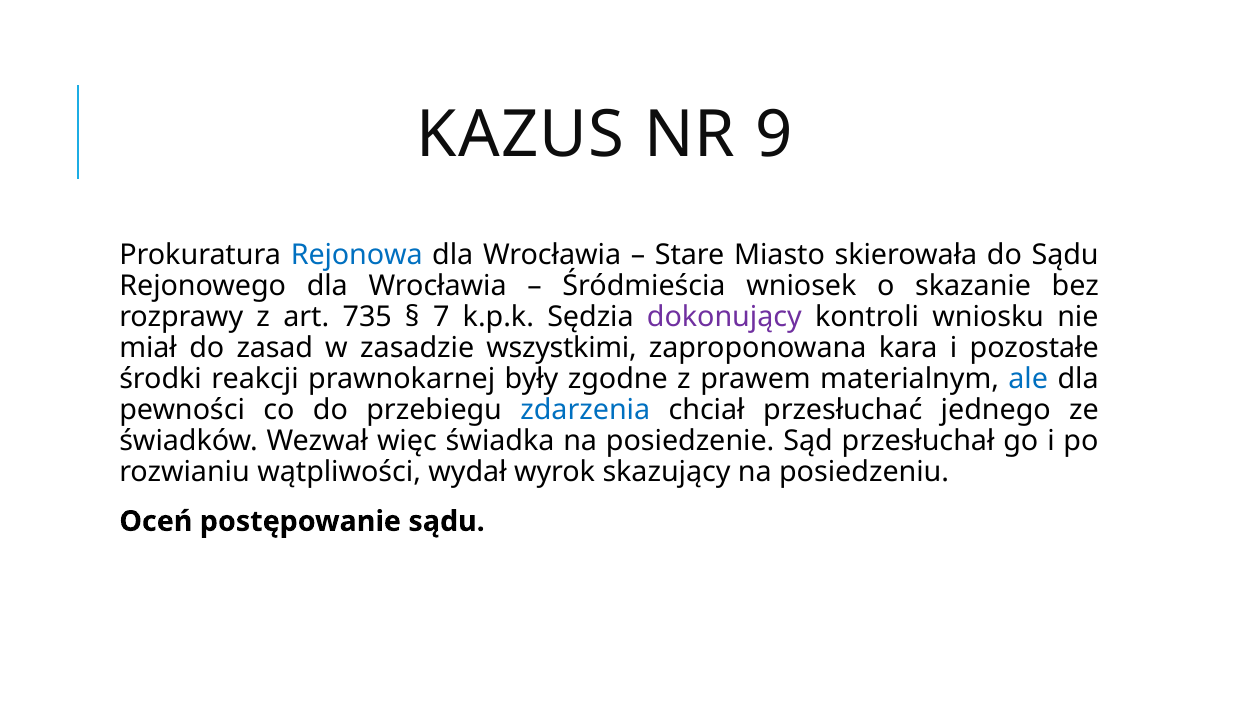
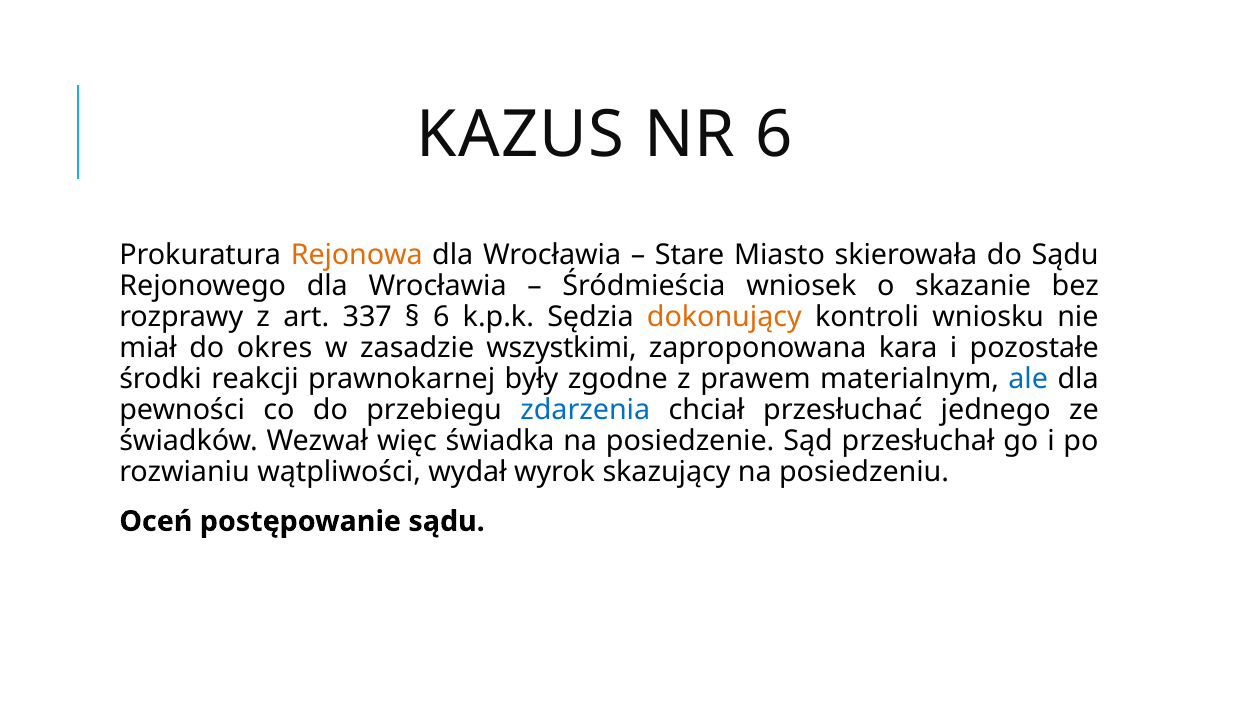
NR 9: 9 -> 6
Rejonowa colour: blue -> orange
735: 735 -> 337
7 at (441, 317): 7 -> 6
dokonujący colour: purple -> orange
zasad: zasad -> okres
